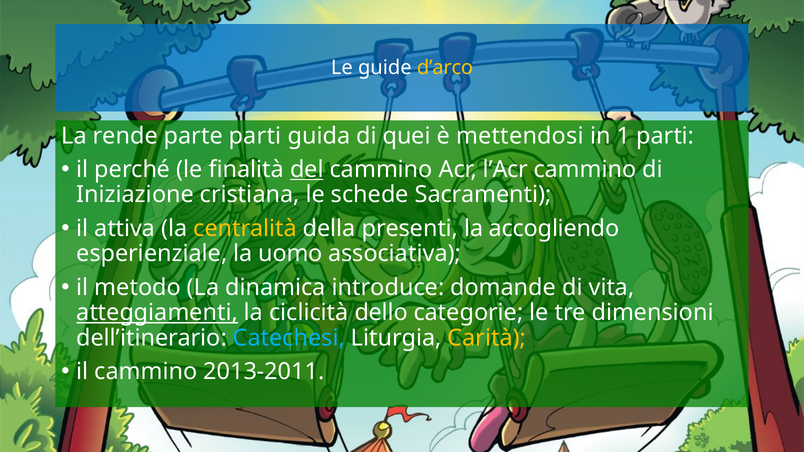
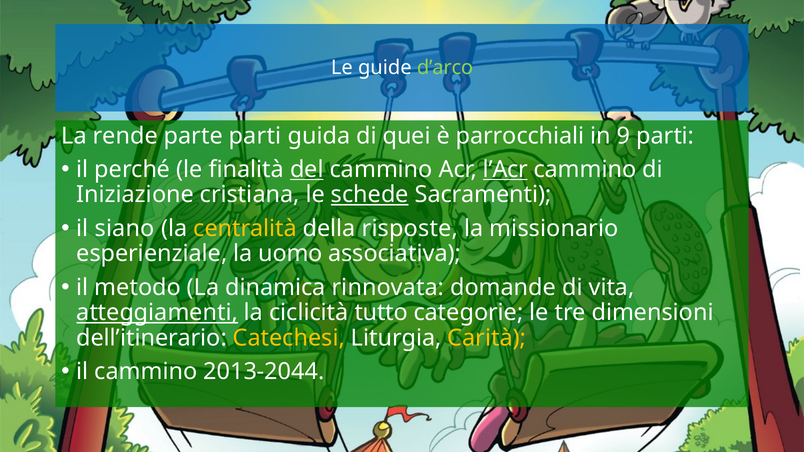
d’arco colour: yellow -> light green
mettendosi: mettendosi -> parrocchiali
1: 1 -> 9
l’Acr underline: none -> present
schede underline: none -> present
attiva: attiva -> siano
presenti: presenti -> risposte
accogliendo: accogliendo -> missionario
introduce: introduce -> rinnovata
dello: dello -> tutto
Catechesi colour: light blue -> yellow
2013-2011: 2013-2011 -> 2013-2044
